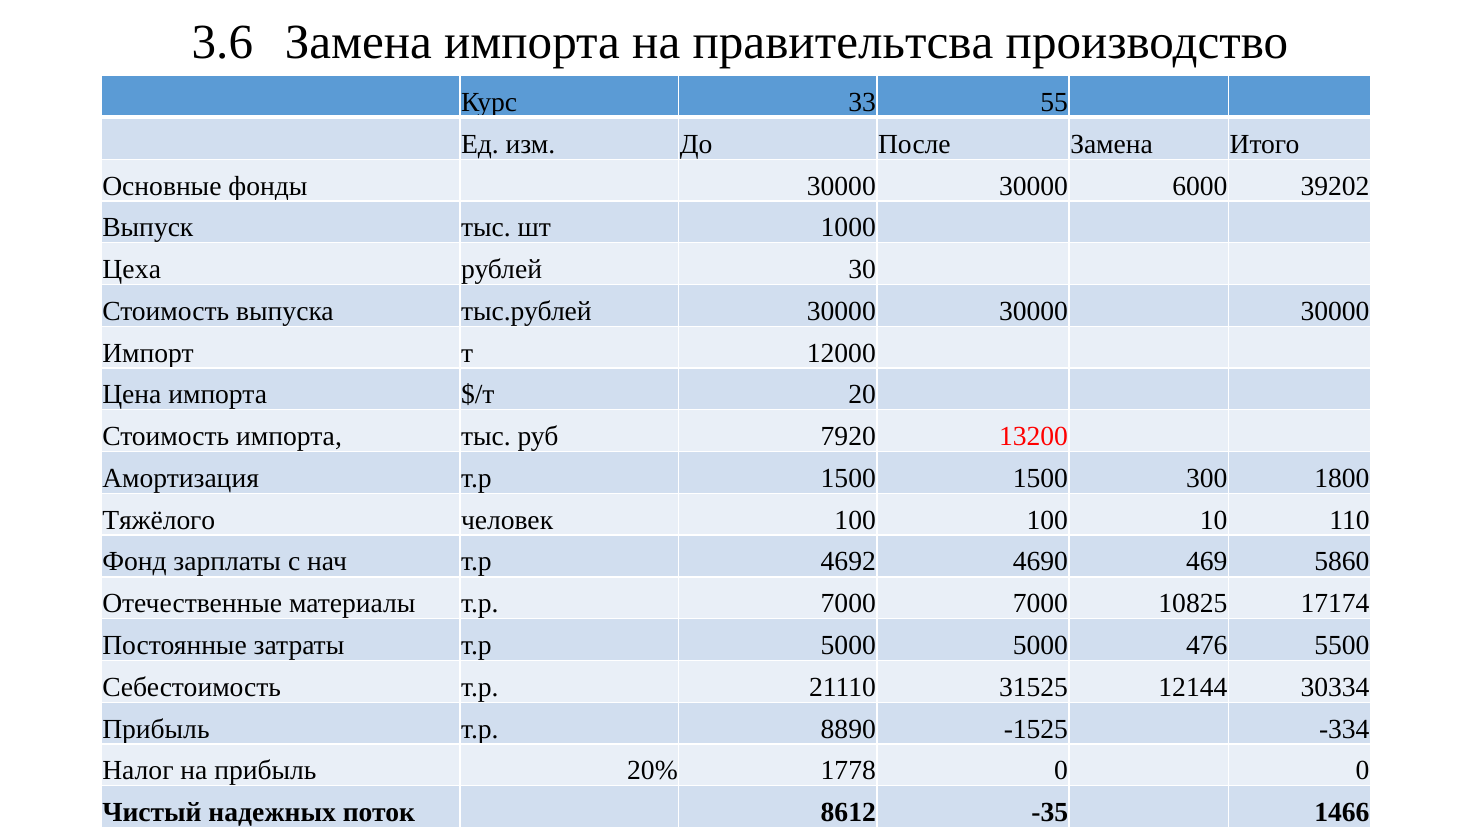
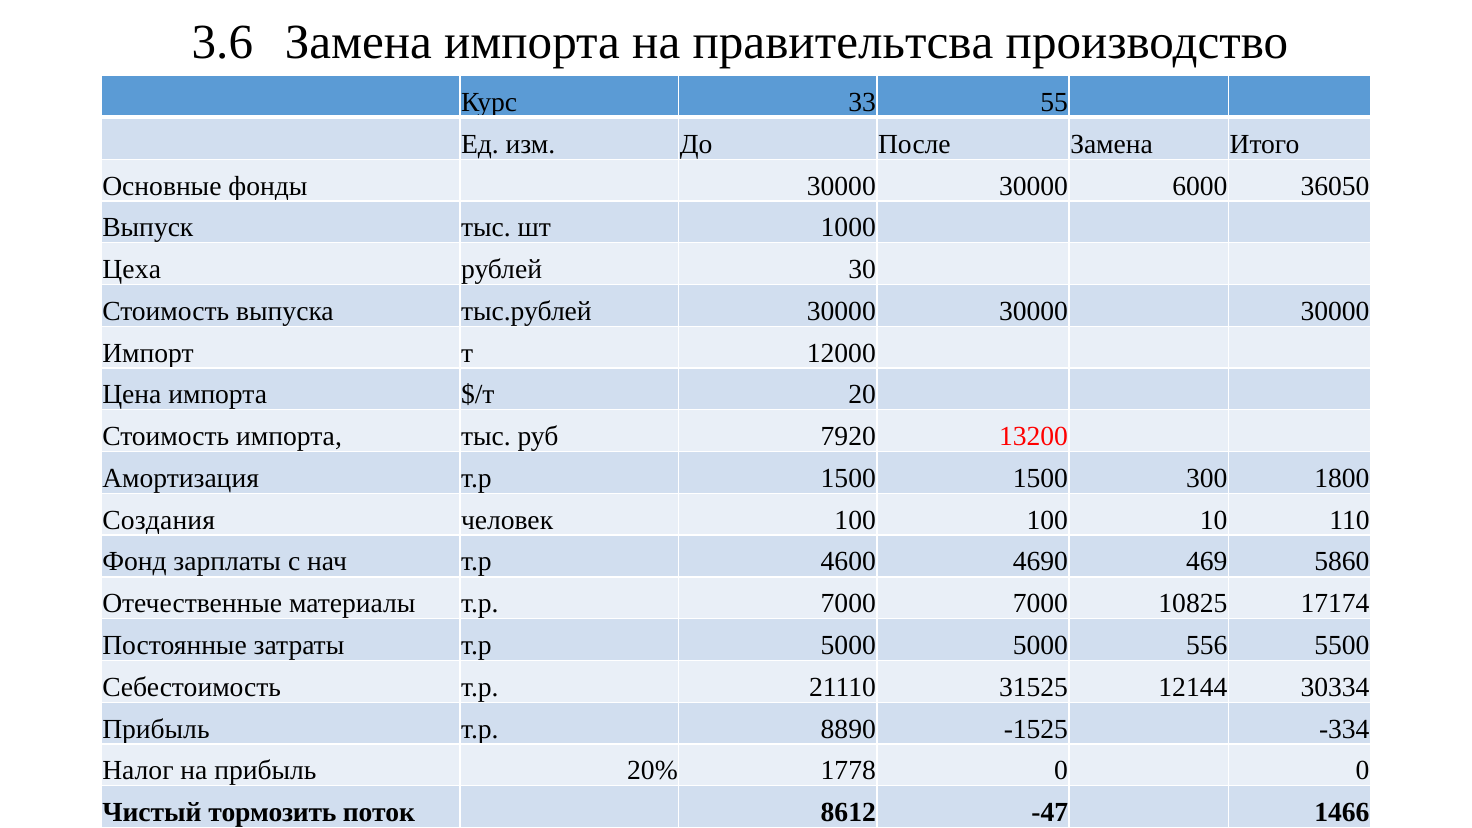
39202: 39202 -> 36050
Тяжёлого: Тяжёлого -> Создания
4692: 4692 -> 4600
476: 476 -> 556
надежных: надежных -> тормозить
-35: -35 -> -47
